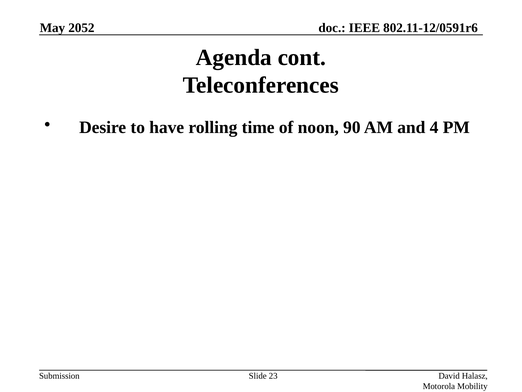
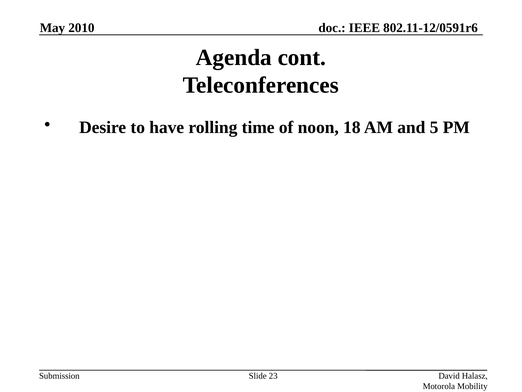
2052: 2052 -> 2010
90: 90 -> 18
4: 4 -> 5
